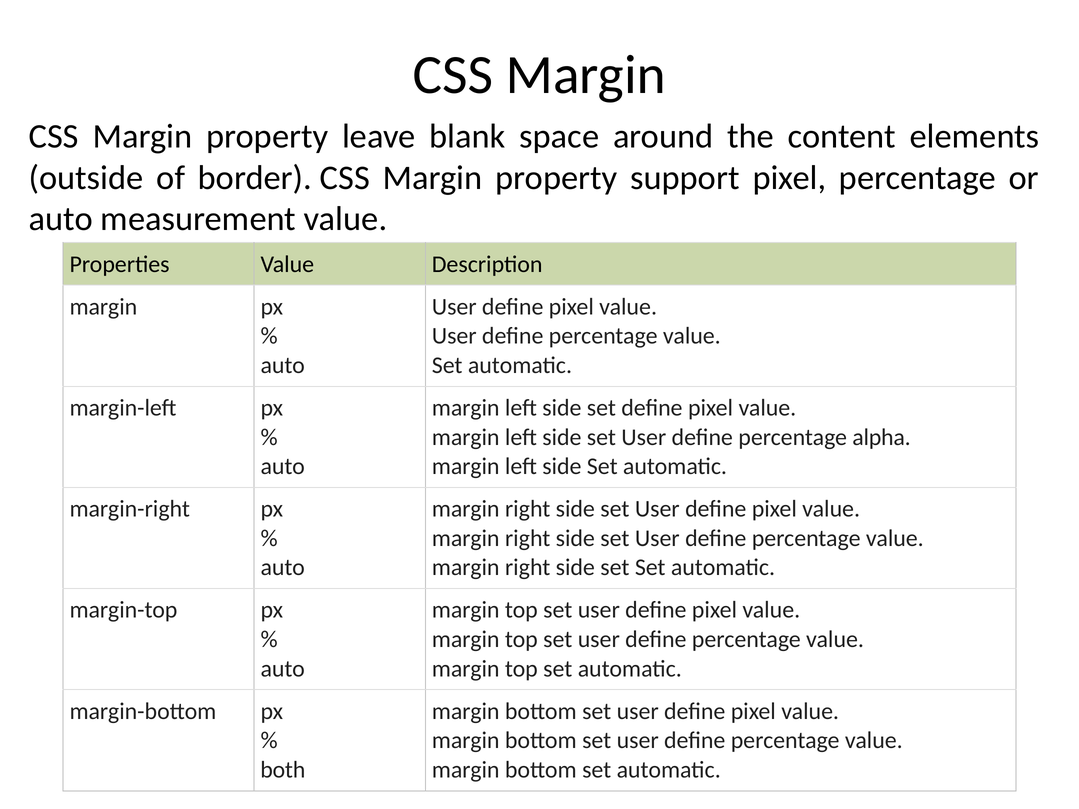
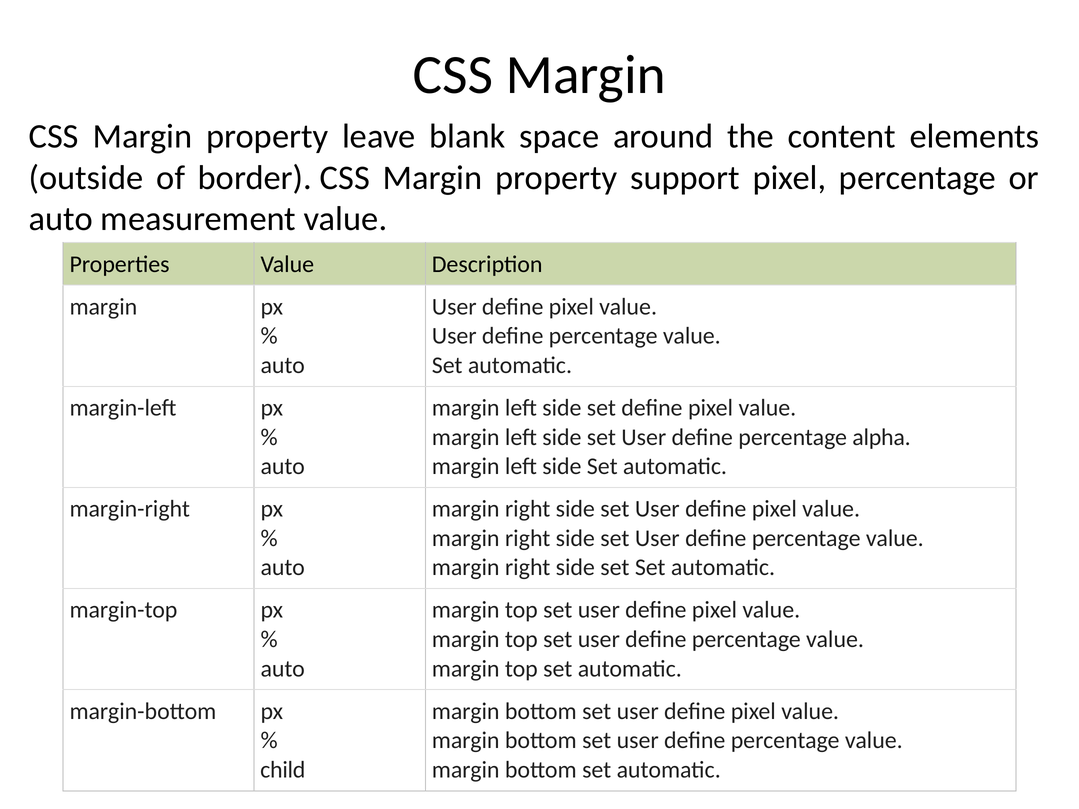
both: both -> child
